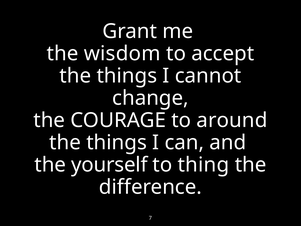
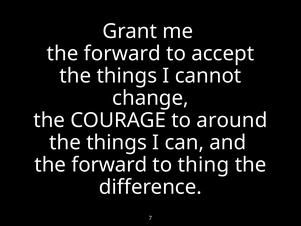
wisdom at (122, 53): wisdom -> forward
yourself at (109, 165): yourself -> forward
